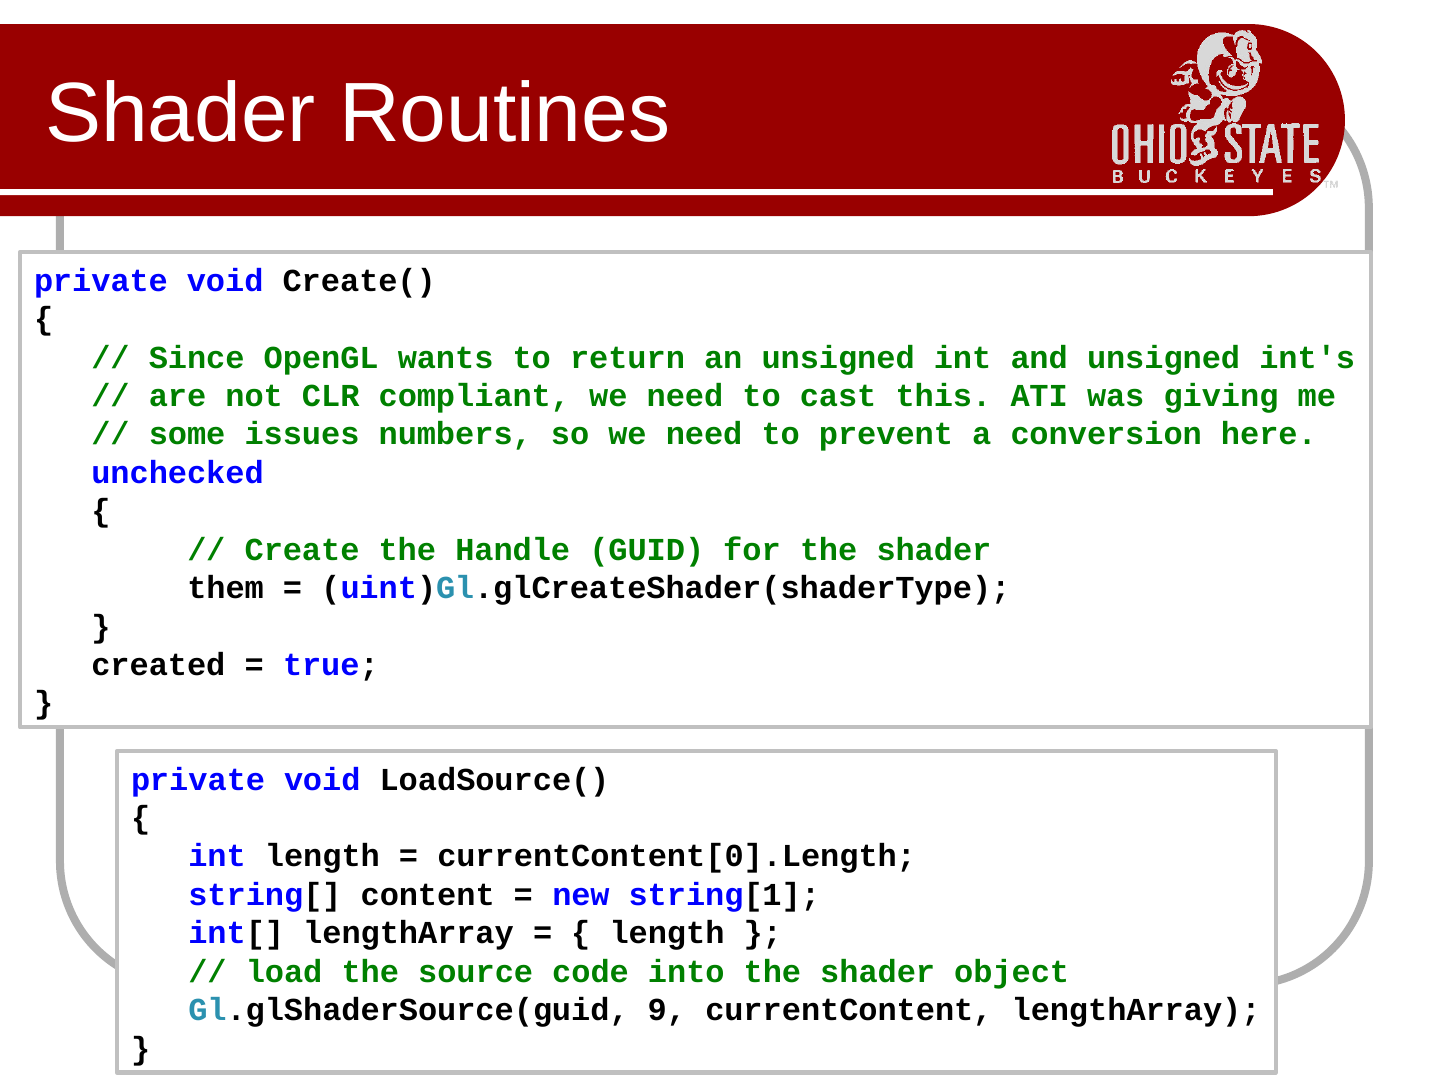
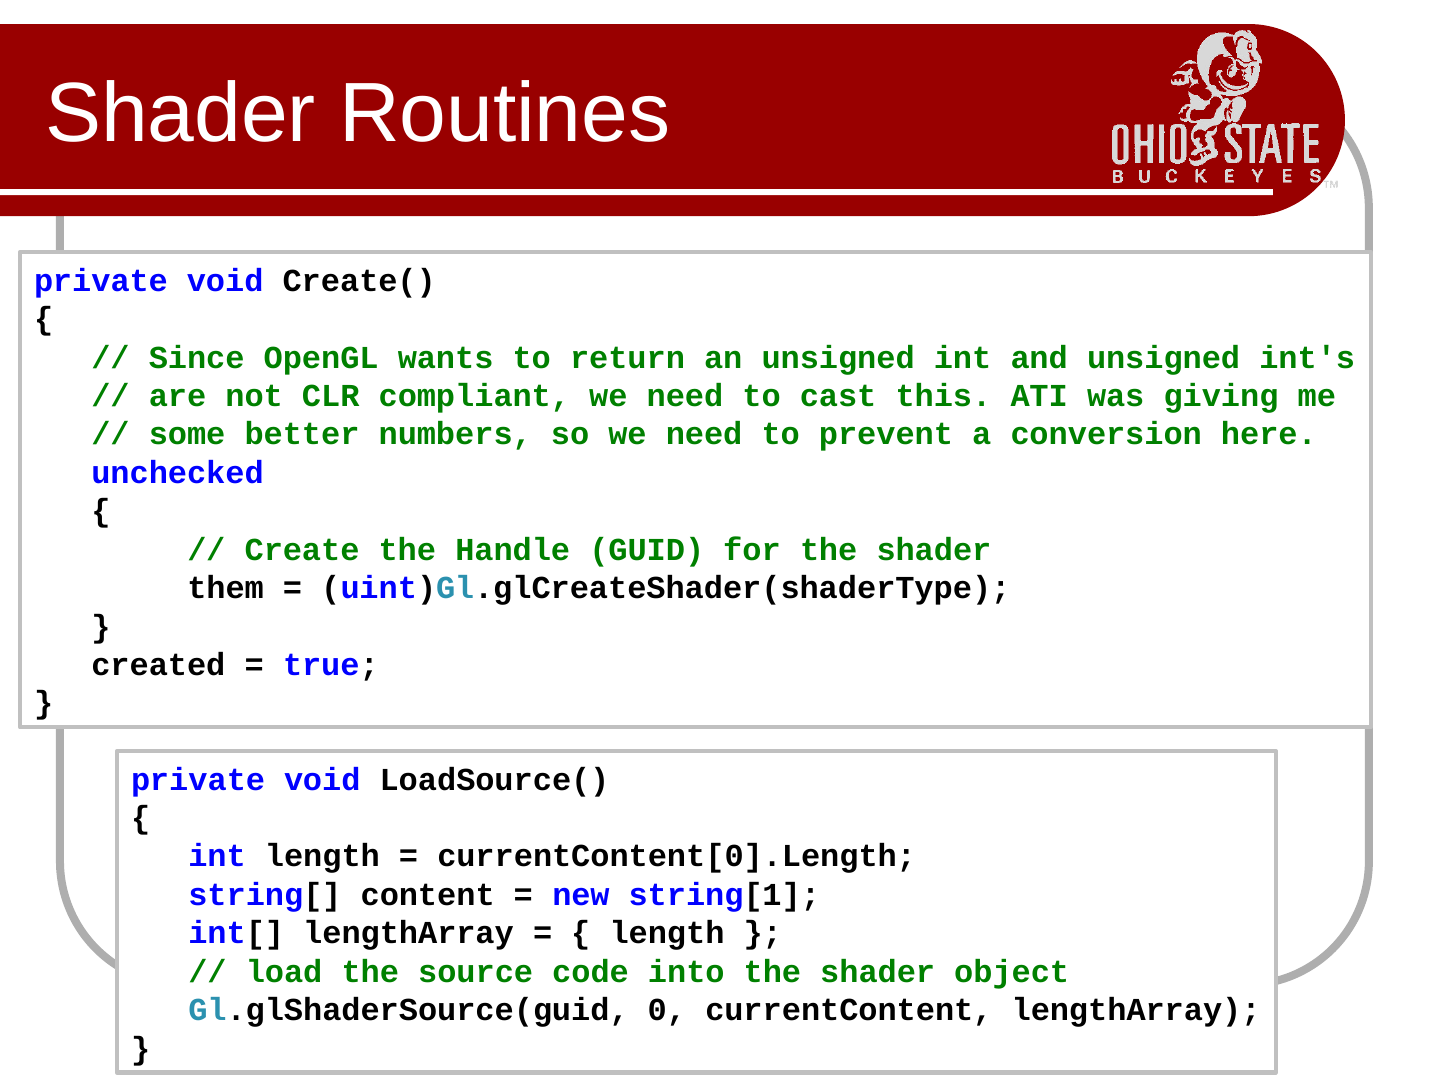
issues: issues -> better
9: 9 -> 0
